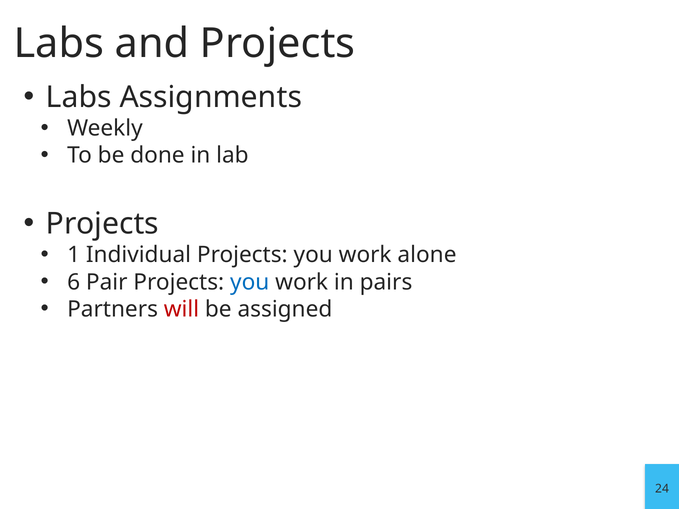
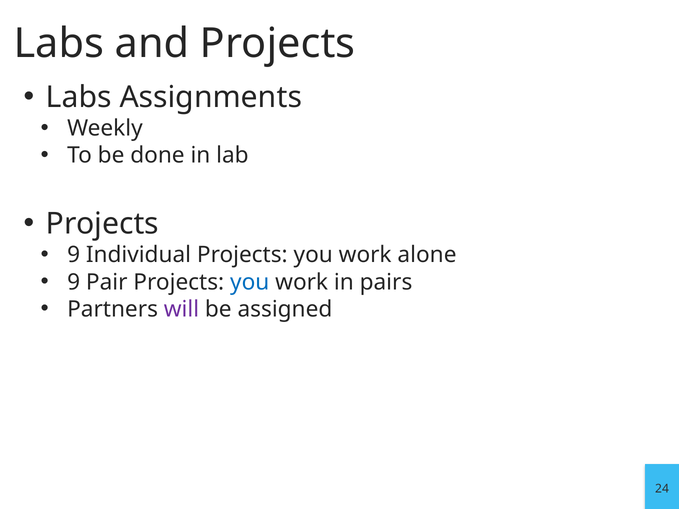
1 at (74, 255): 1 -> 9
6 at (74, 282): 6 -> 9
will colour: red -> purple
